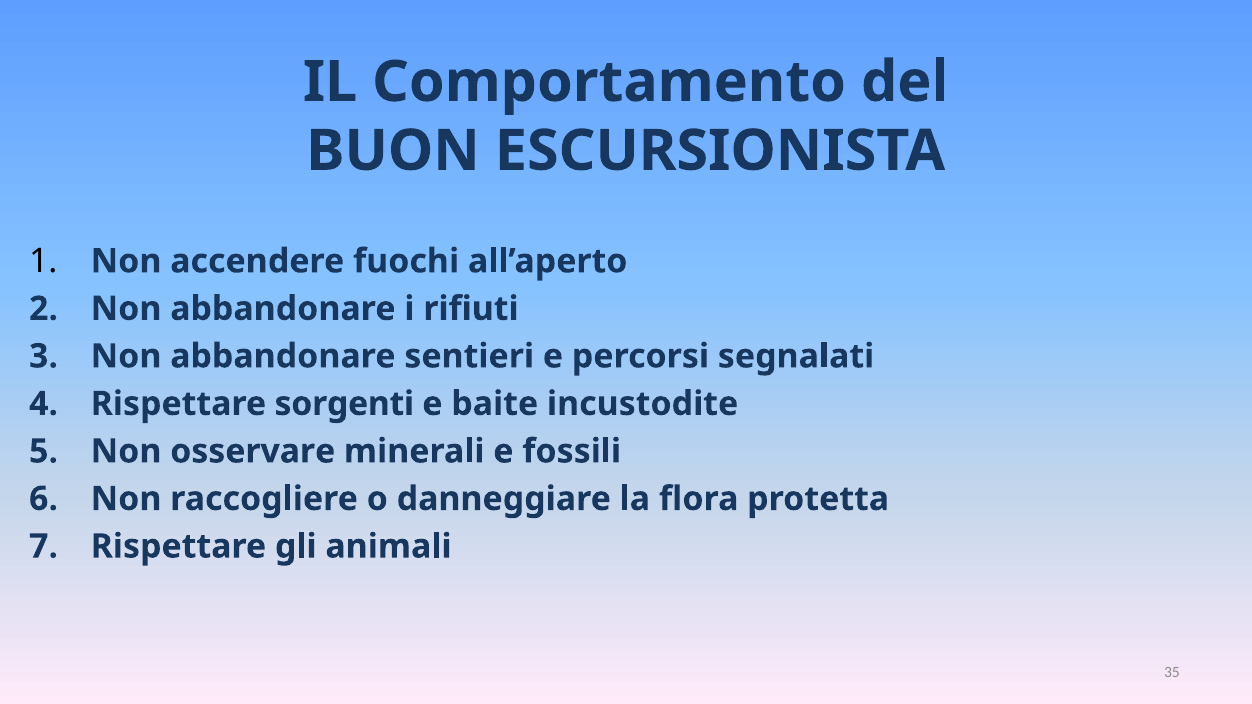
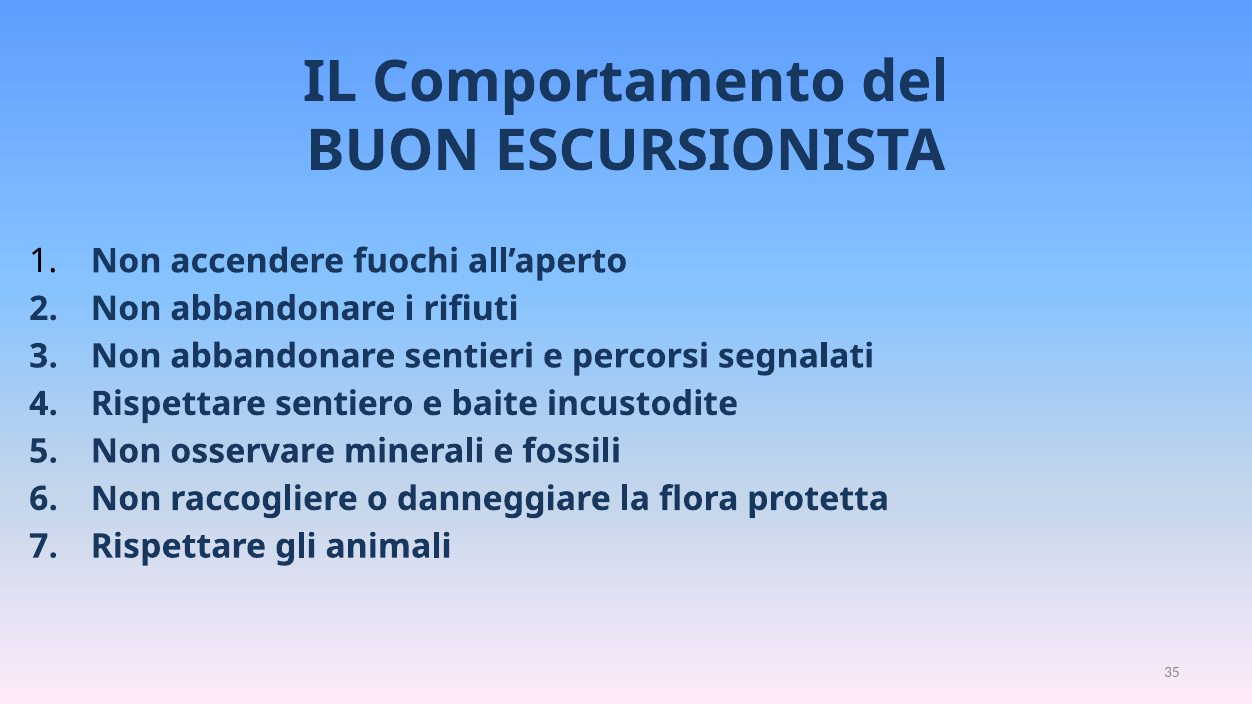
sorgenti: sorgenti -> sentiero
